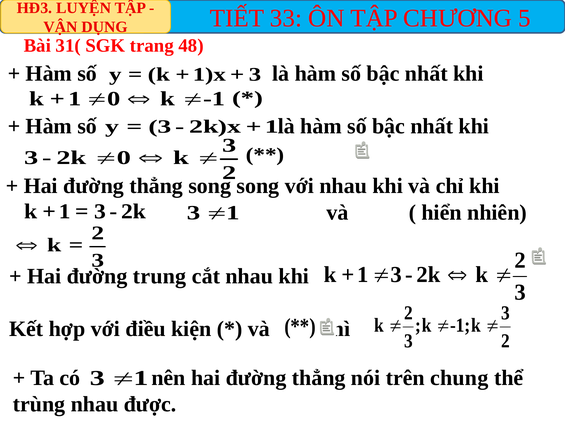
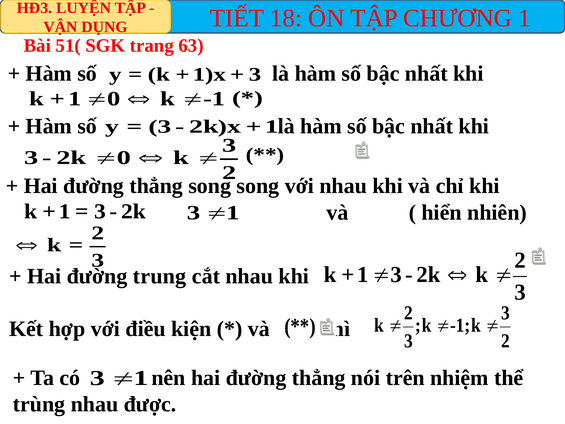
33: 33 -> 18
CHƯƠNG 5: 5 -> 1
31(: 31( -> 51(
48: 48 -> 63
chung: chung -> nhiệm
